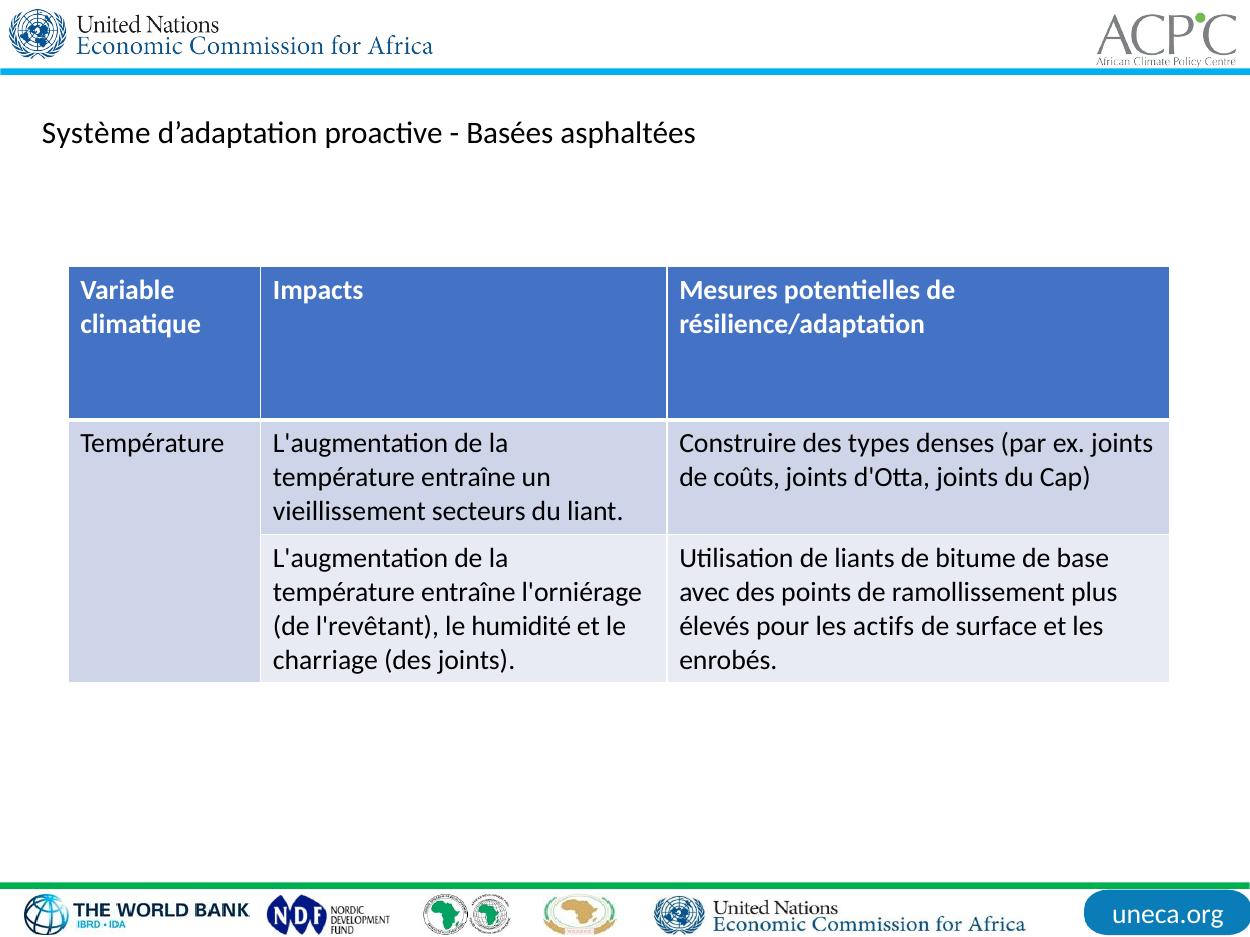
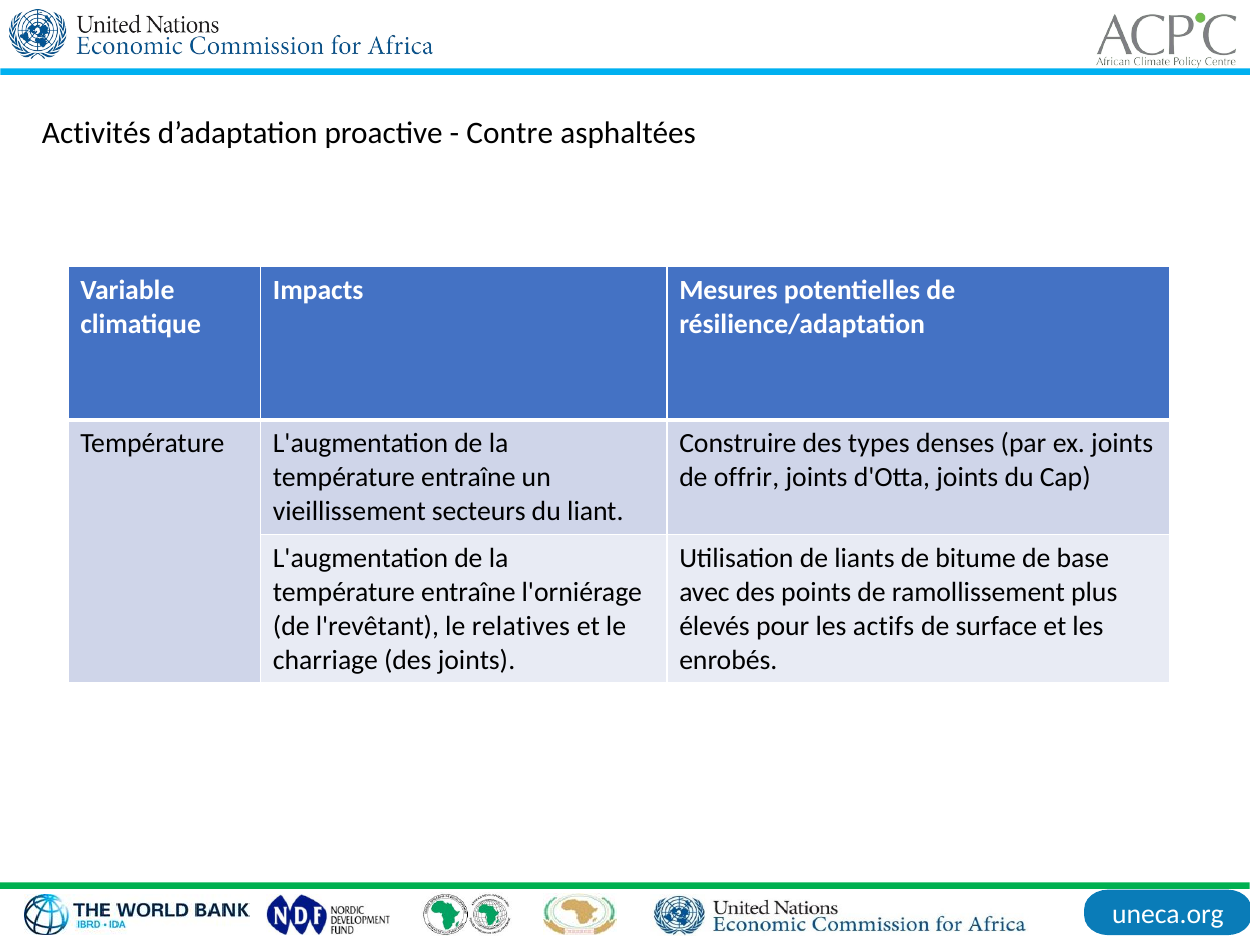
Système: Système -> Activités
Basées: Basées -> Contre
coûts: coûts -> offrir
humidité: humidité -> relatives
